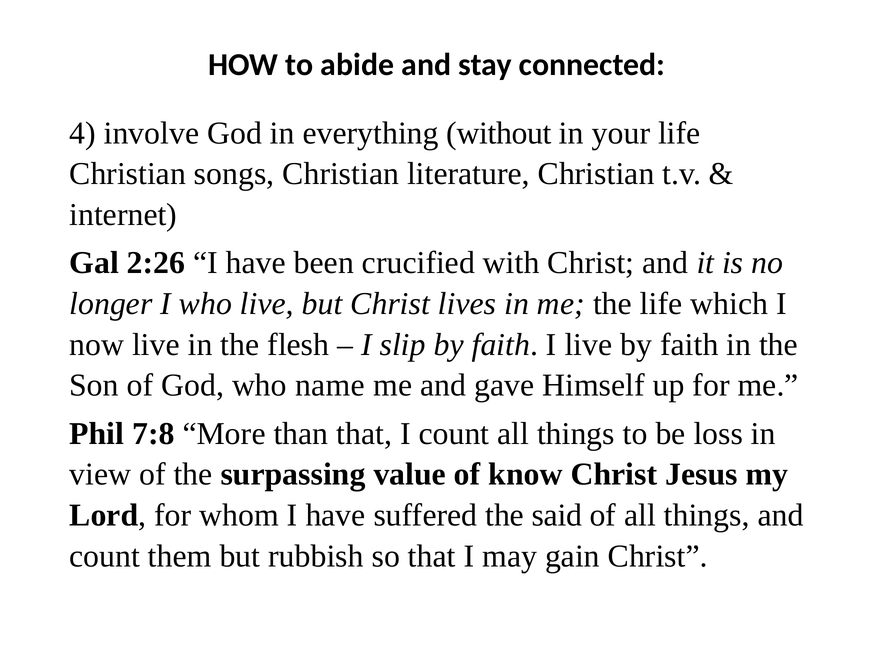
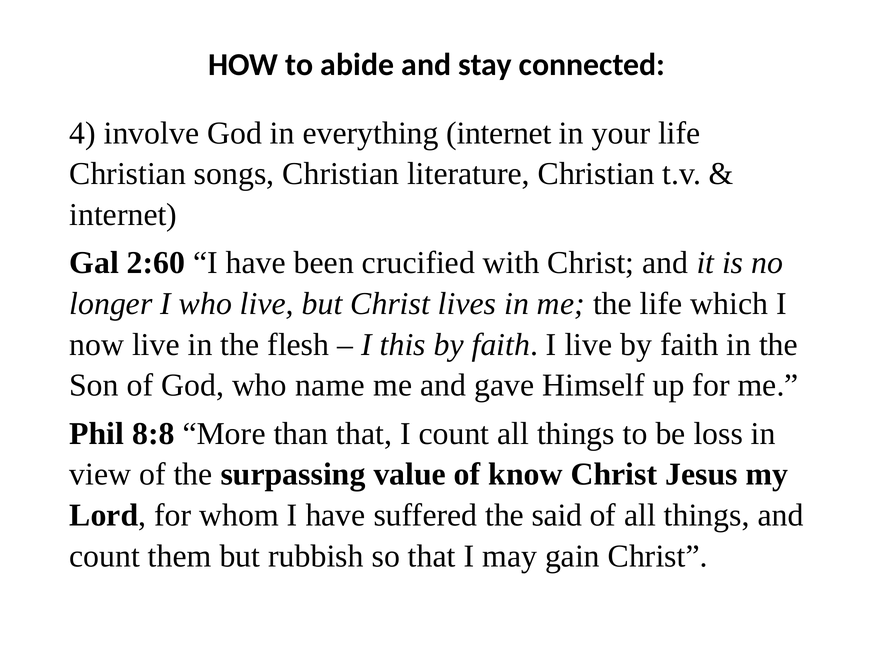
everything without: without -> internet
2:26: 2:26 -> 2:60
slip: slip -> this
7:8: 7:8 -> 8:8
